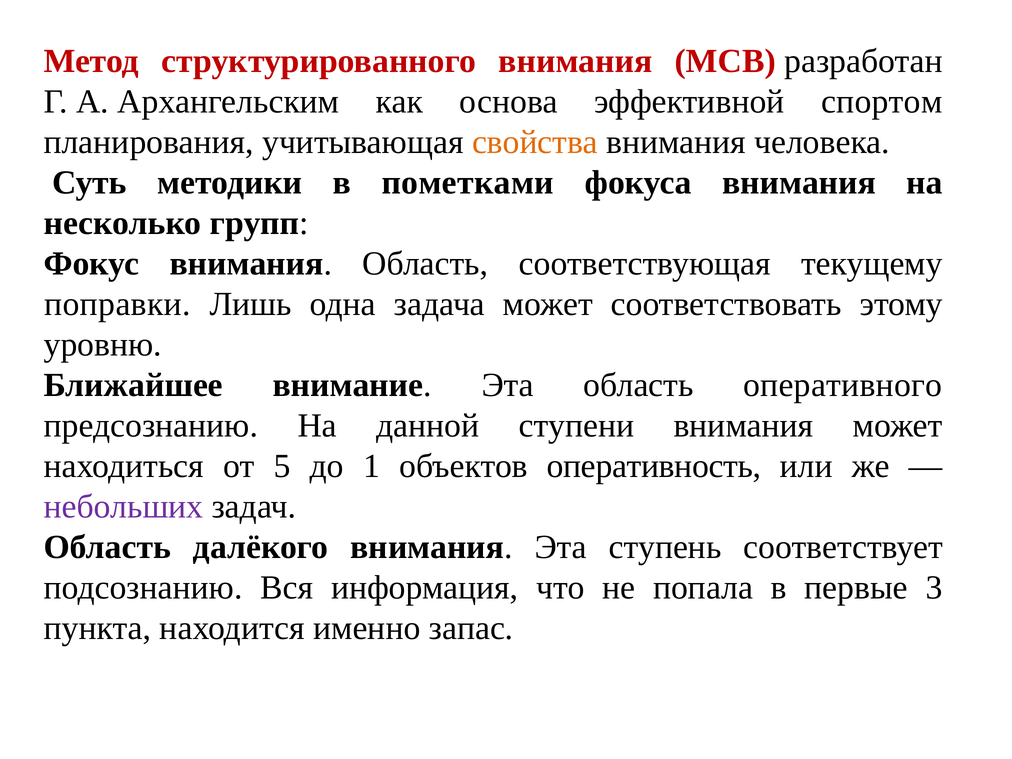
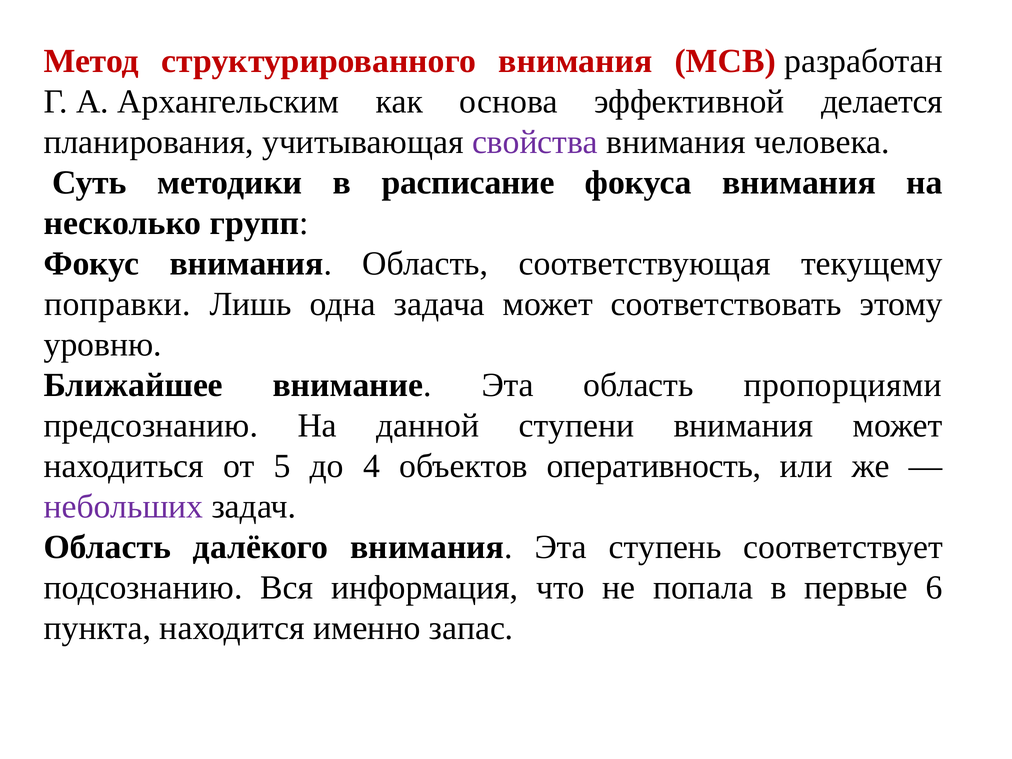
спортом: спортом -> делается
свойства colour: orange -> purple
пометками: пометками -> расписание
оперативного: оперативного -> пропорциями
1: 1 -> 4
3: 3 -> 6
